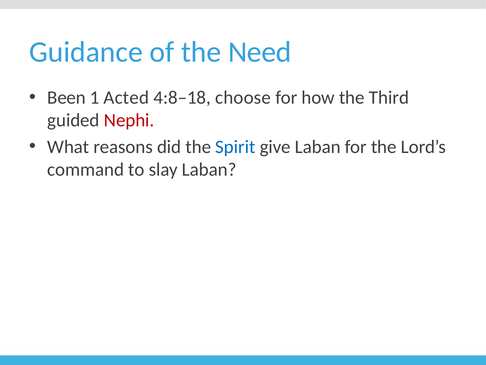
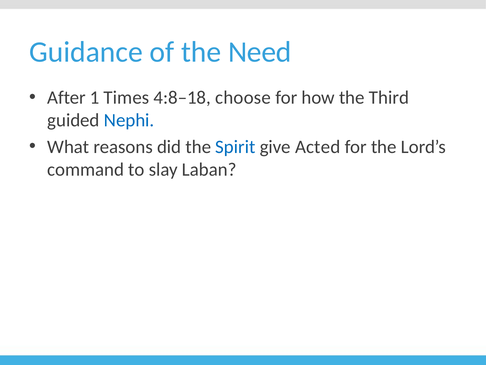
Been: Been -> After
Acted: Acted -> Times
Nephi colour: red -> blue
give Laban: Laban -> Acted
